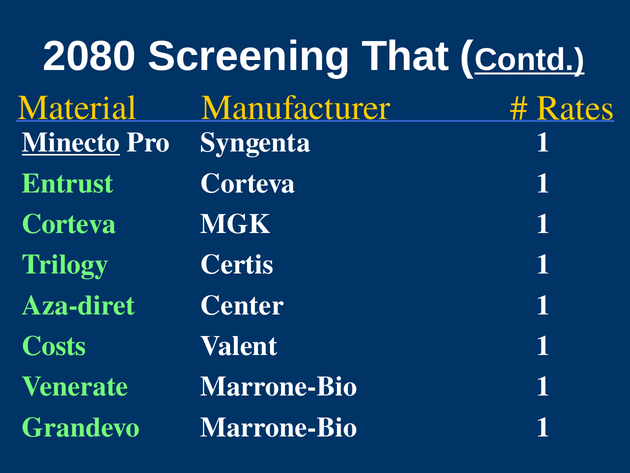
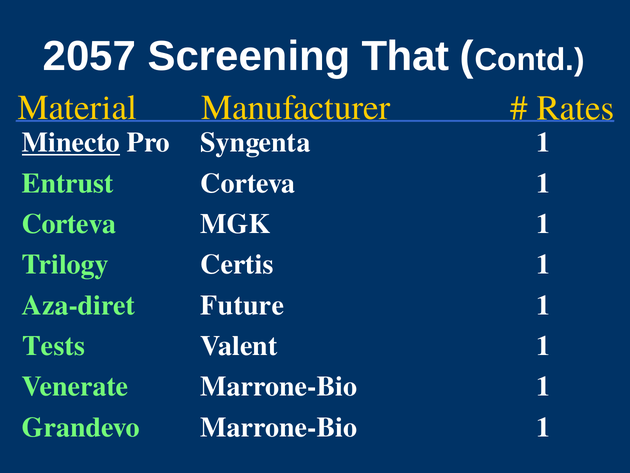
2080: 2080 -> 2057
Contd underline: present -> none
Center: Center -> Future
Costs: Costs -> Tests
